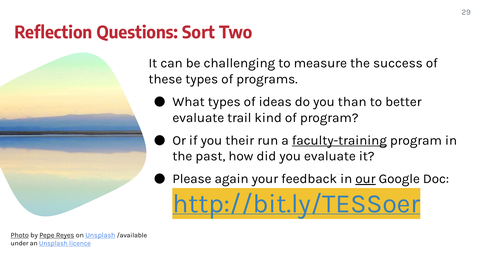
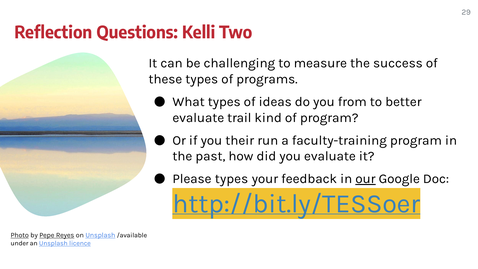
Sort: Sort -> Kelli
than: than -> from
faculty-training underline: present -> none
Please again: again -> types
